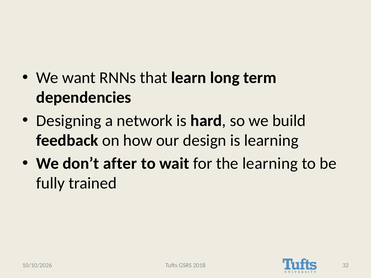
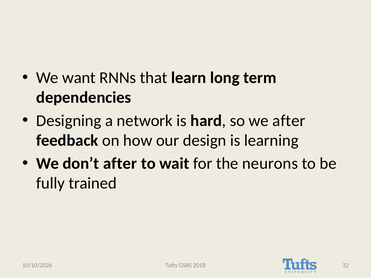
we build: build -> after
the learning: learning -> neurons
